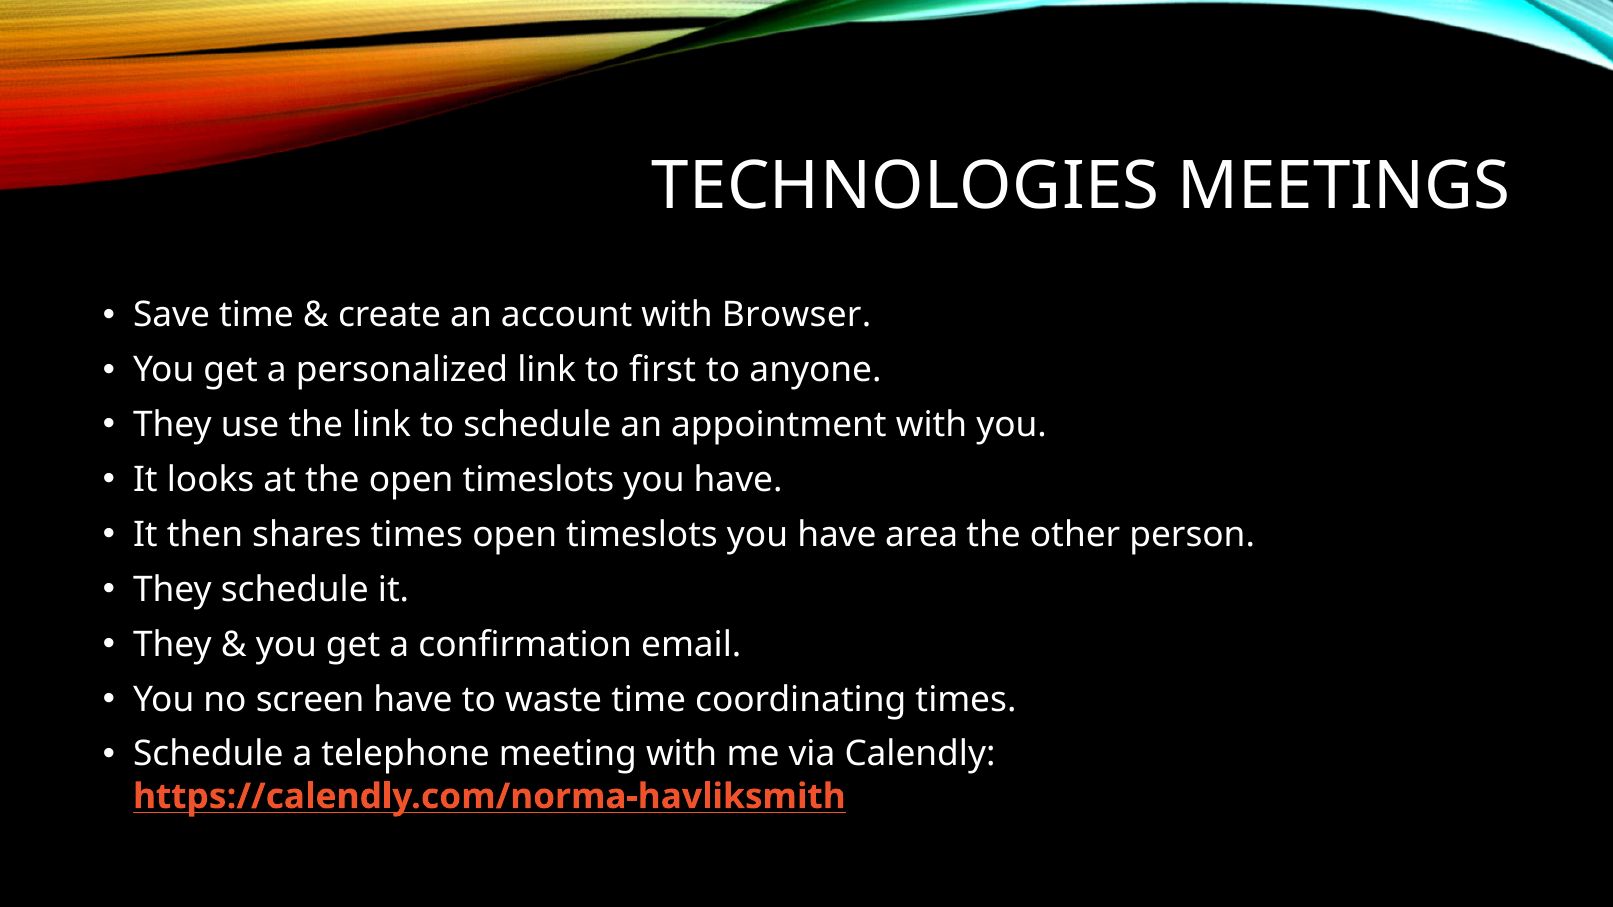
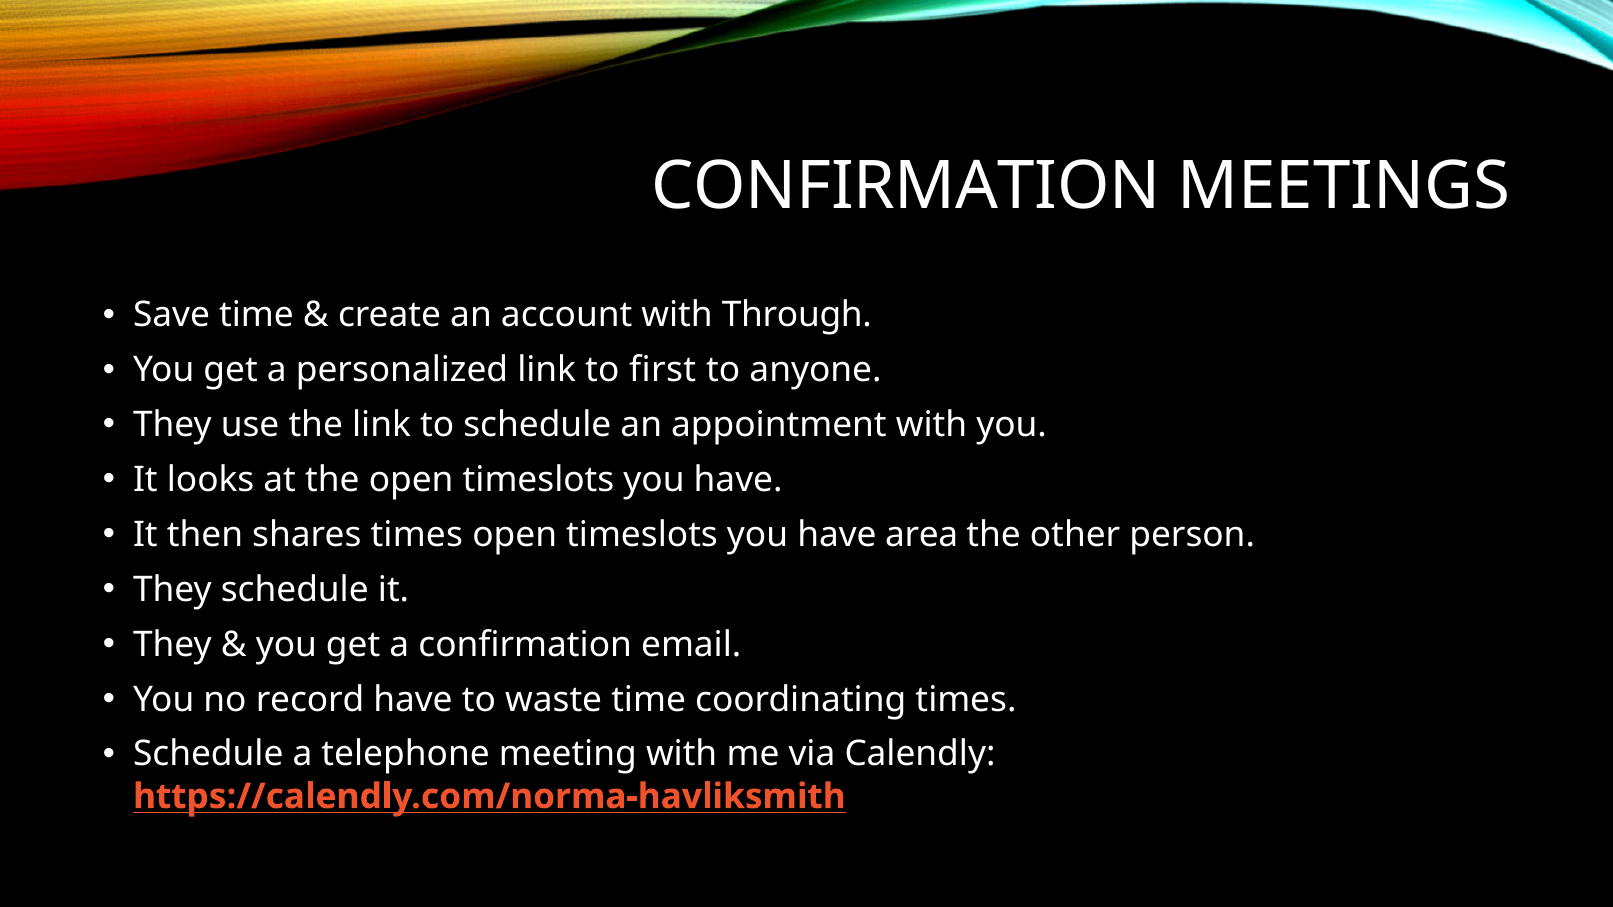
TECHNOLOGIES at (906, 186): TECHNOLOGIES -> CONFIRMATION
Browser: Browser -> Through
screen: screen -> record
